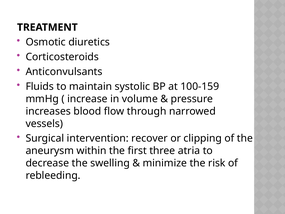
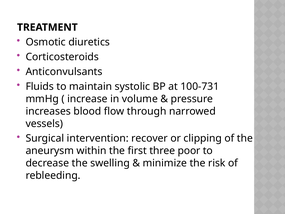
100-159: 100-159 -> 100-731
atria: atria -> poor
